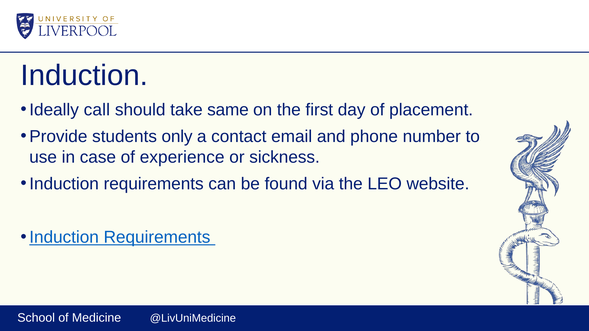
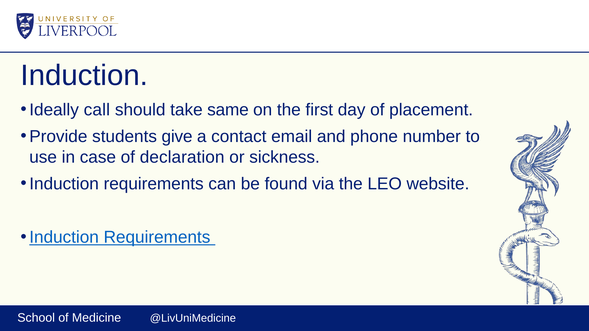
only: only -> give
experience: experience -> declaration
